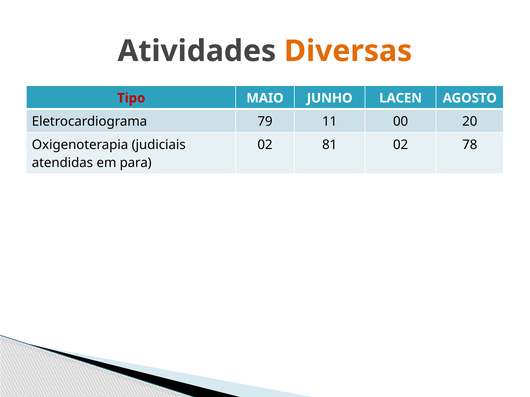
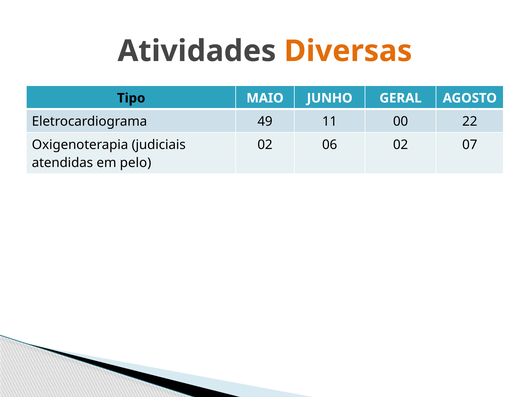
Tipo colour: red -> black
LACEN: LACEN -> GERAL
79: 79 -> 49
20: 20 -> 22
81: 81 -> 06
78: 78 -> 07
para: para -> pelo
